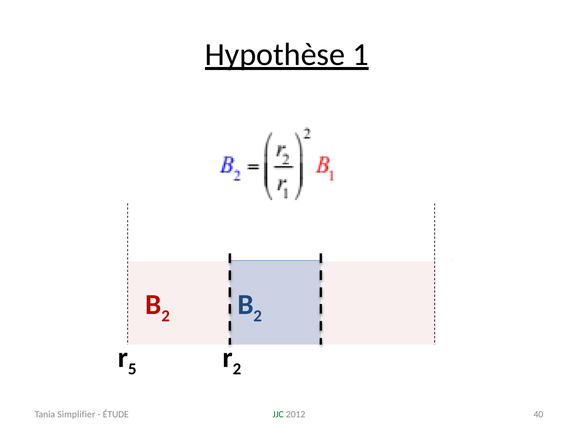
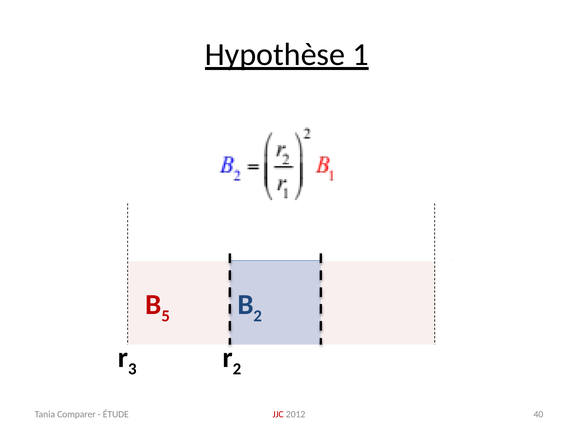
2 at (166, 316): 2 -> 5
5: 5 -> 3
JJC colour: green -> red
Simplifier: Simplifier -> Comparer
